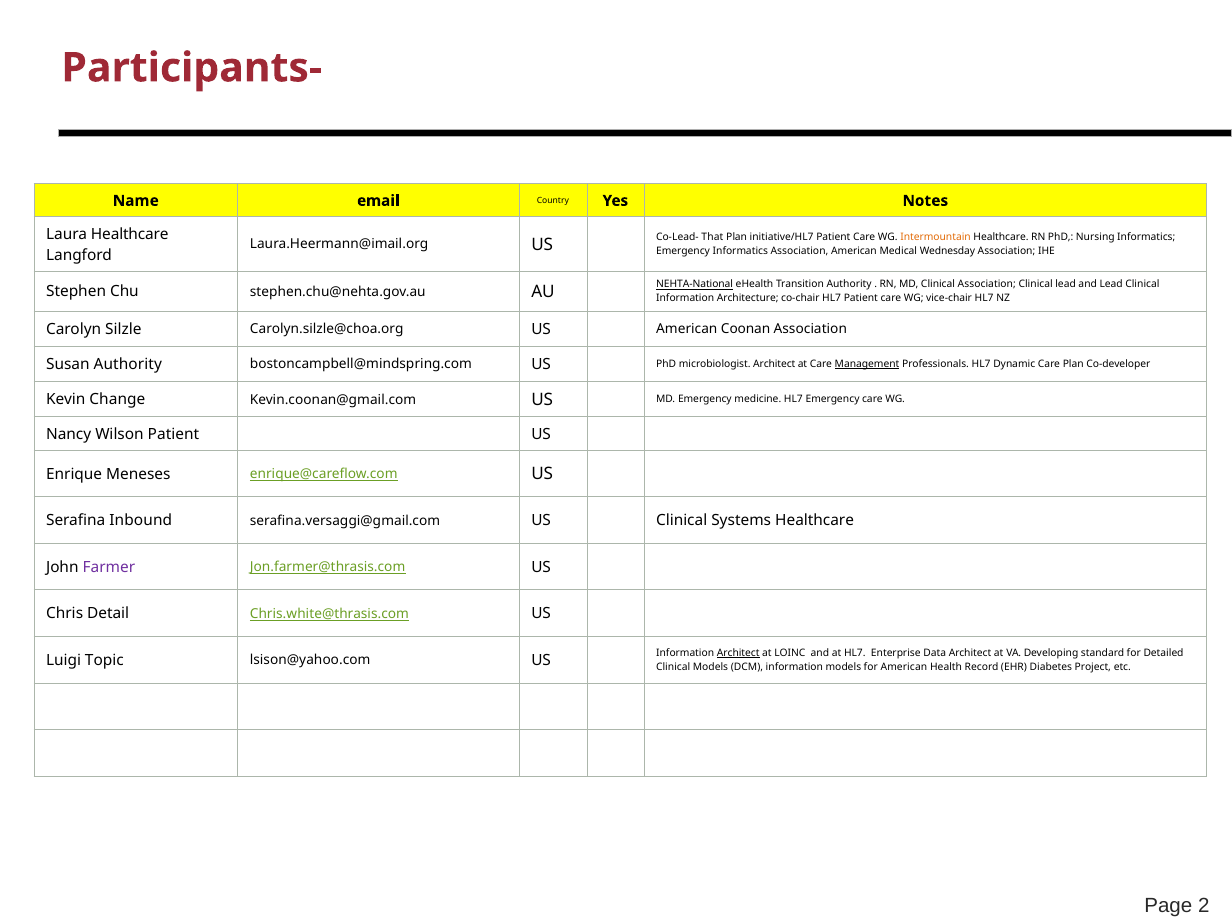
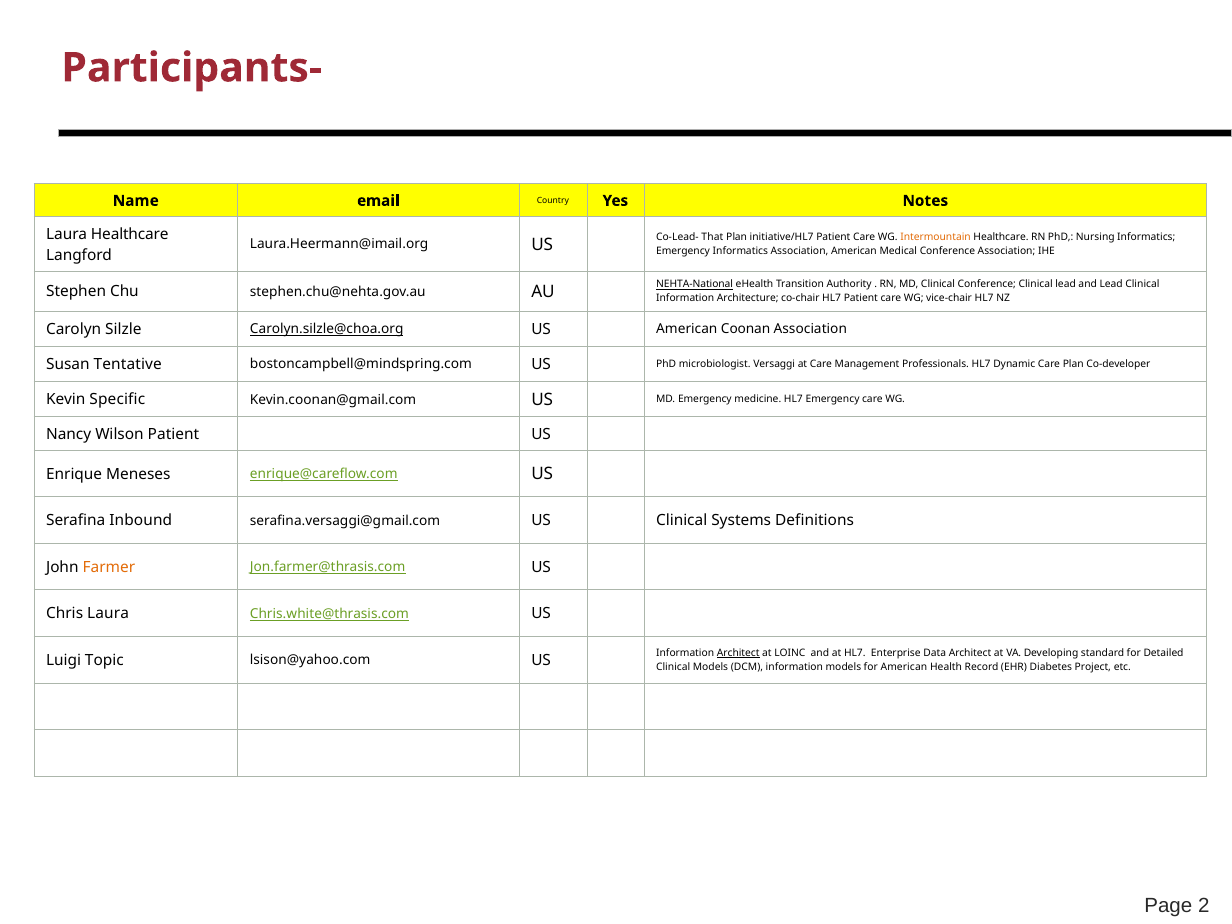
Medical Wednesday: Wednesday -> Conference
Clinical Association: Association -> Conference
Carolyn.silzle@choa.org underline: none -> present
Susan Authority: Authority -> Tentative
microbiologist Architect: Architect -> Versaggi
Management underline: present -> none
Change: Change -> Specific
Systems Healthcare: Healthcare -> Definitions
Farmer colour: purple -> orange
Chris Detail: Detail -> Laura
